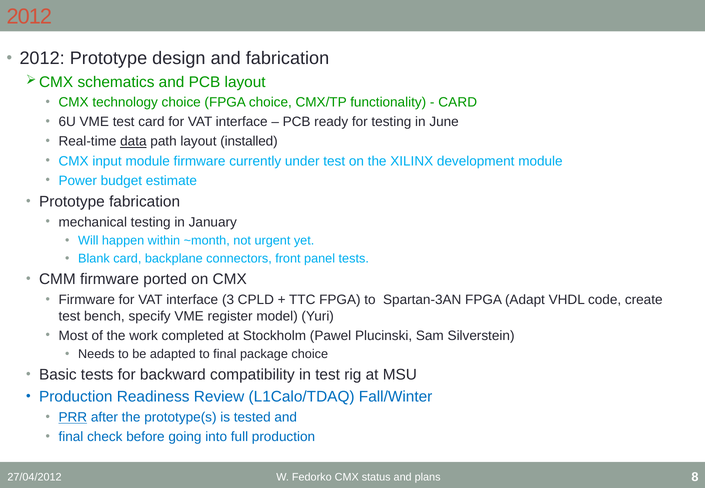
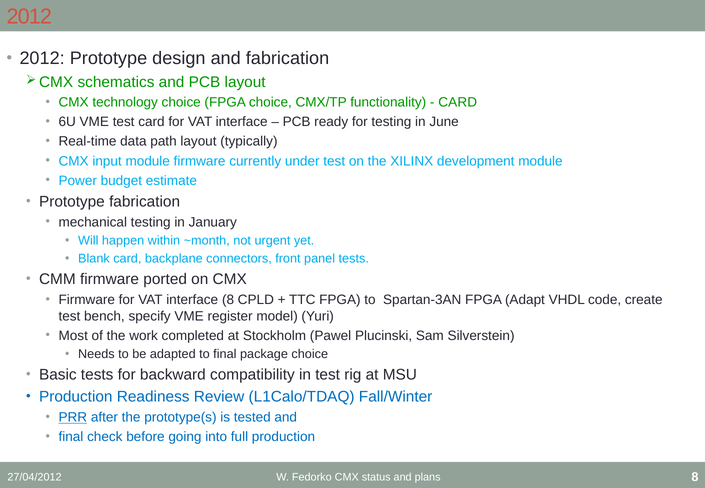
data underline: present -> none
installed: installed -> typically
interface 3: 3 -> 8
